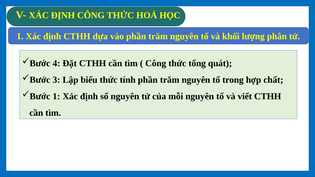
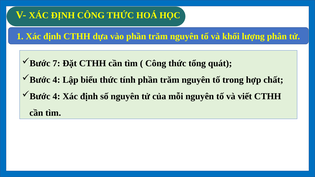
4: 4 -> 7
3 at (56, 80): 3 -> 4
1 at (56, 96): 1 -> 4
